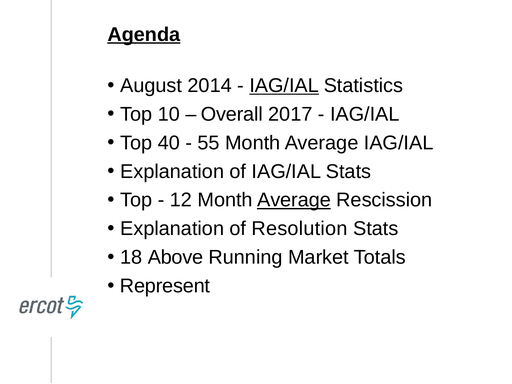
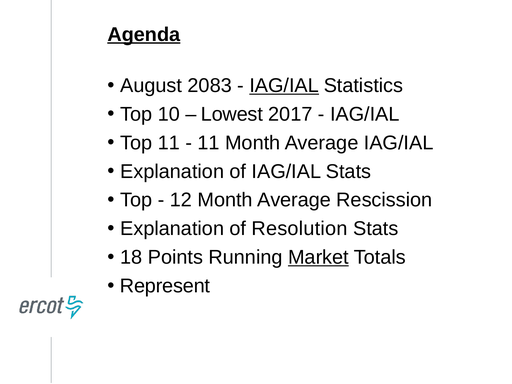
2014: 2014 -> 2083
Overall: Overall -> Lowest
Top 40: 40 -> 11
55 at (209, 143): 55 -> 11
Average at (294, 200) underline: present -> none
Above: Above -> Points
Market underline: none -> present
